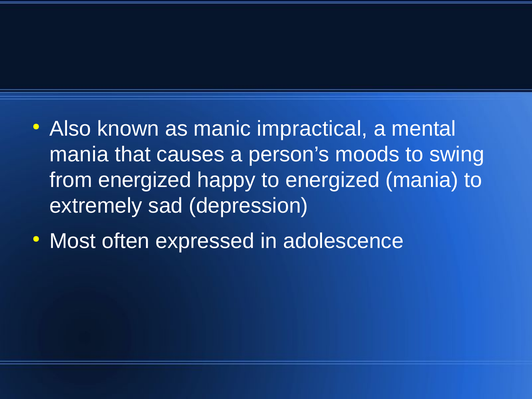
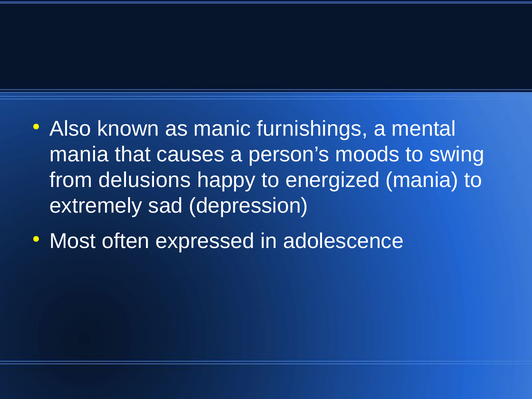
impractical: impractical -> furnishings
from energized: energized -> delusions
